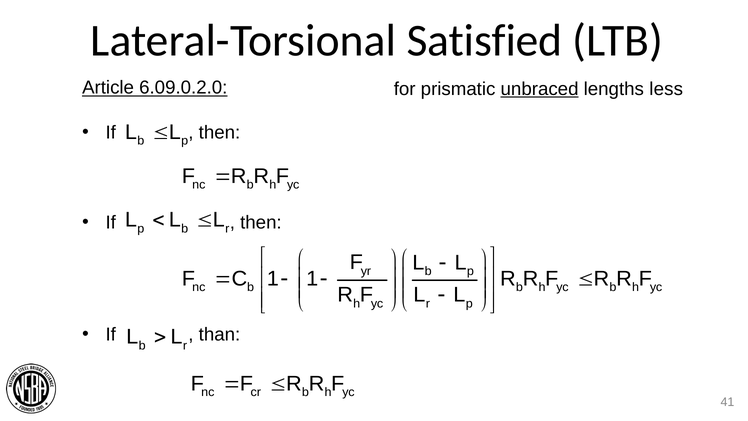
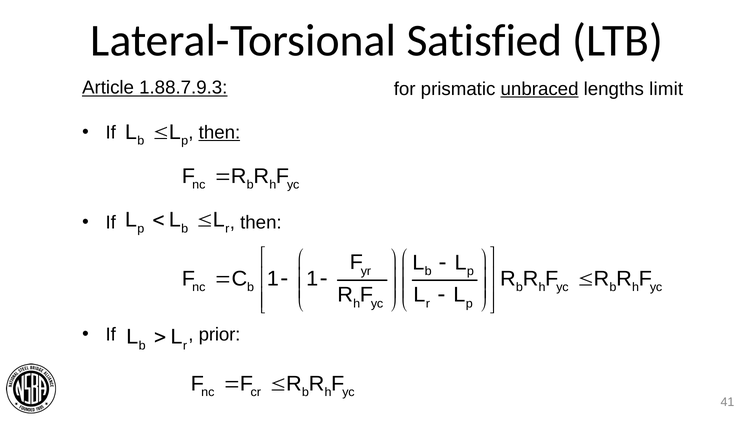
6.09.0.2.0: 6.09.0.2.0 -> 1.88.7.9.3
less: less -> limit
then at (219, 133) underline: none -> present
than: than -> prior
